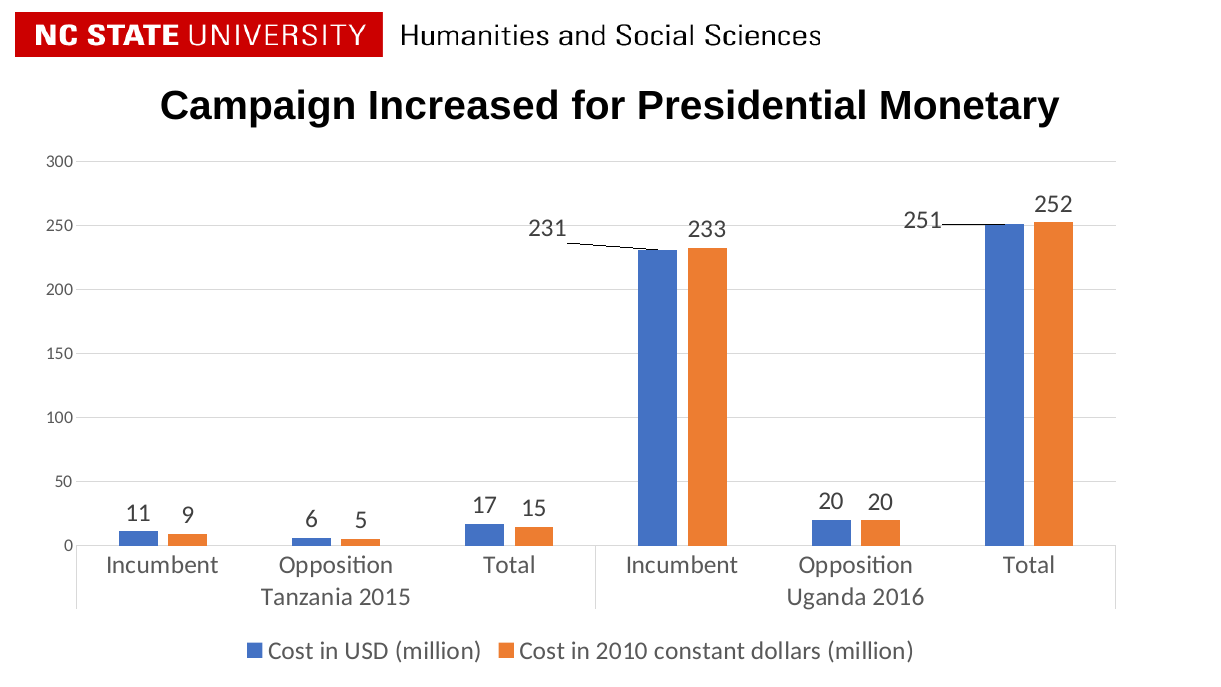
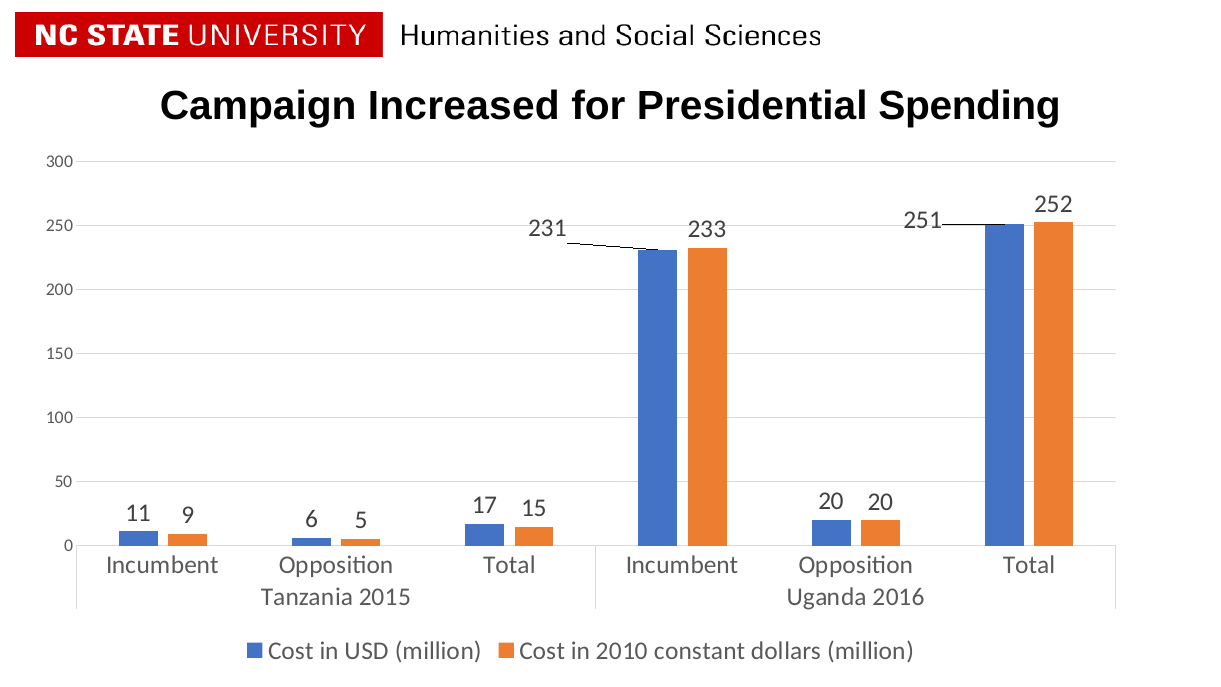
Monetary: Monetary -> Spending
